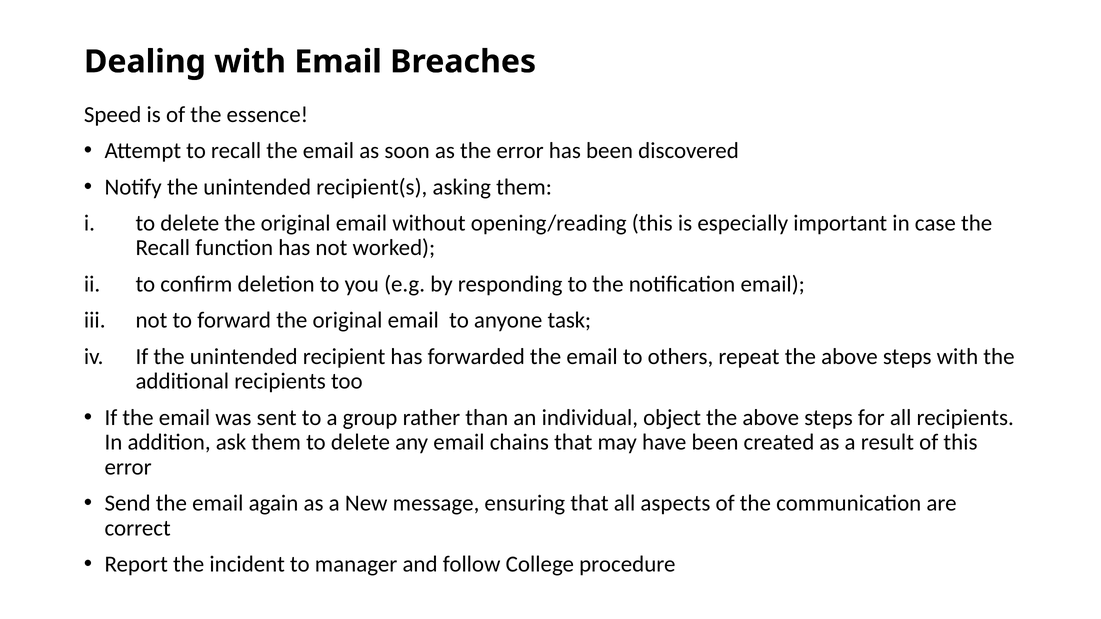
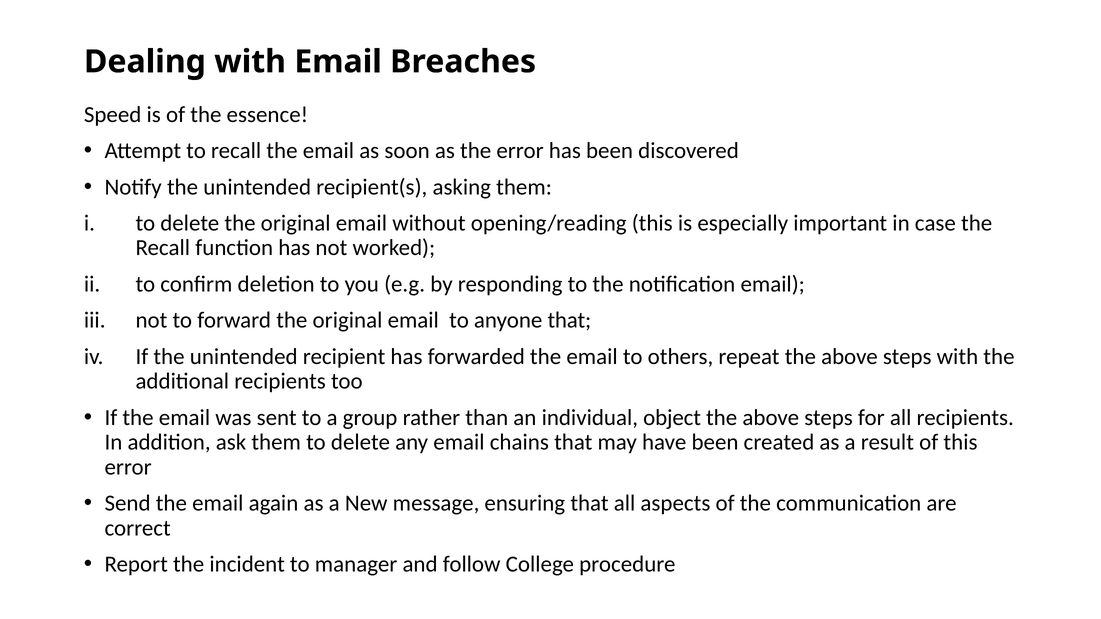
anyone task: task -> that
